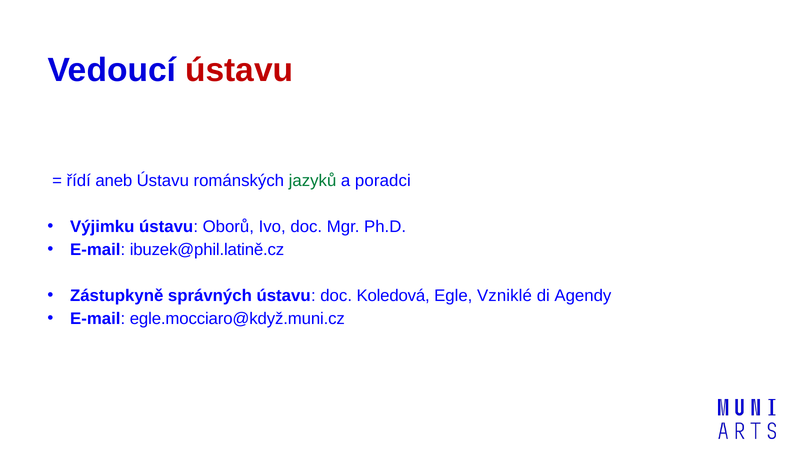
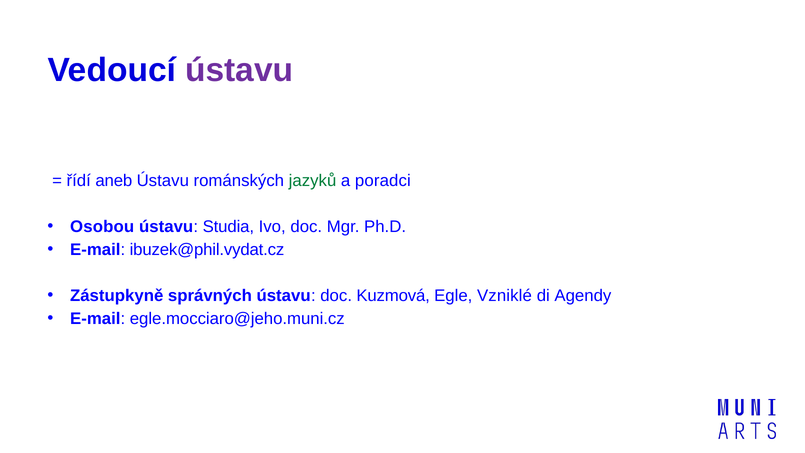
ústavu at (239, 70) colour: red -> purple
Výjimku: Výjimku -> Osobou
Oborů: Oborů -> Studia
ibuzek@phil.latině.cz: ibuzek@phil.latině.cz -> ibuzek@phil.vydat.cz
Koledová: Koledová -> Kuzmová
egle.mocciaro@když.muni.cz: egle.mocciaro@když.muni.cz -> egle.mocciaro@jeho.muni.cz
